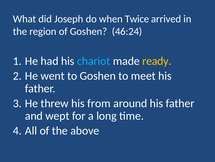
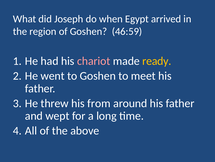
Twice: Twice -> Egypt
46:24: 46:24 -> 46:59
chariot colour: light blue -> pink
